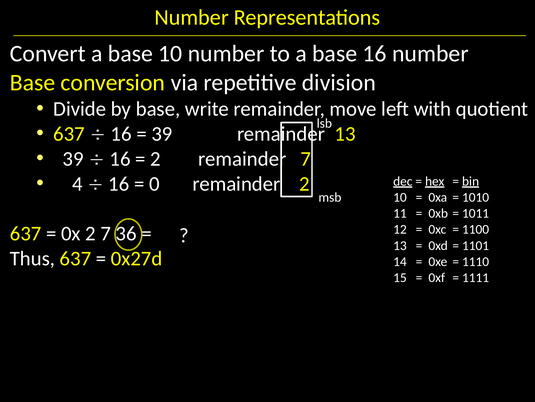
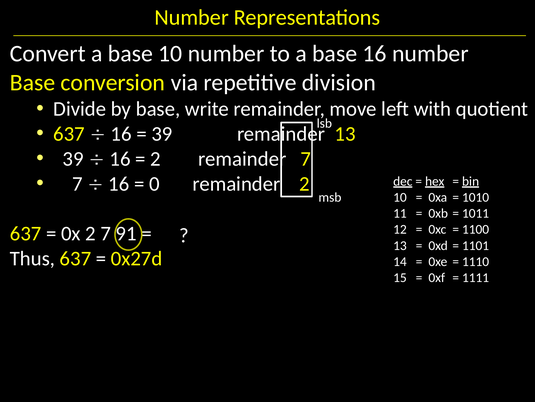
4 at (77, 183): 4 -> 7
36: 36 -> 91
